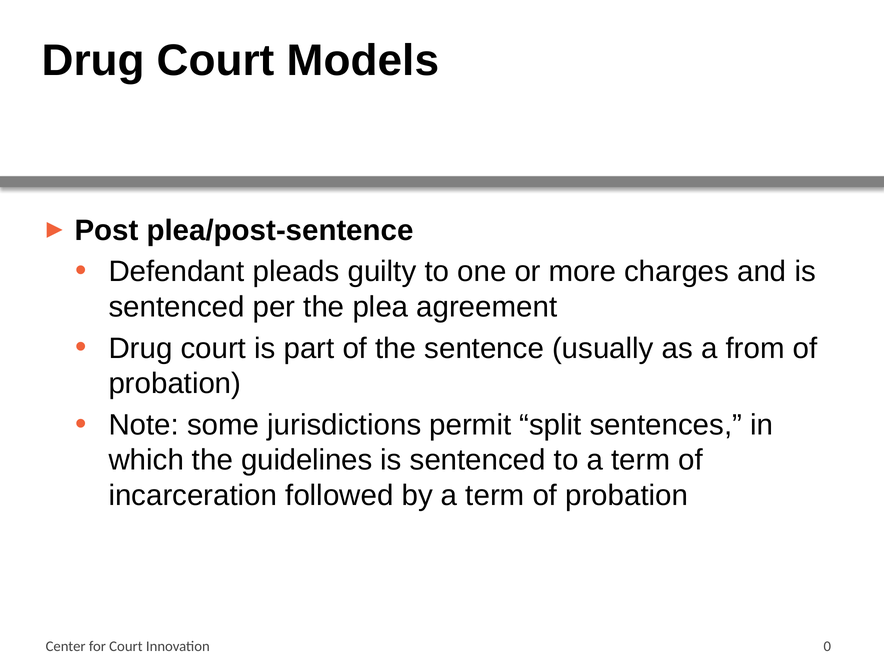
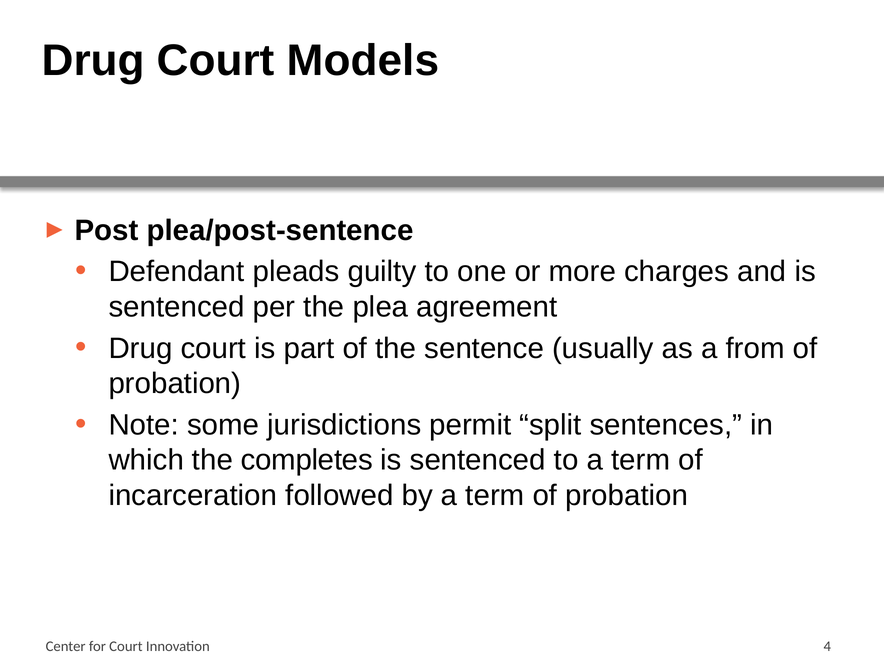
guidelines: guidelines -> completes
0: 0 -> 4
